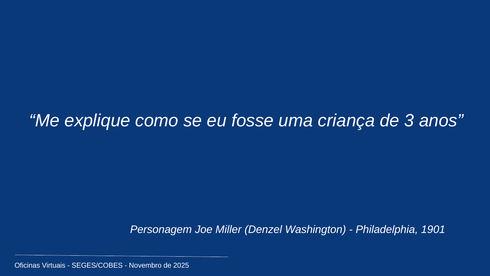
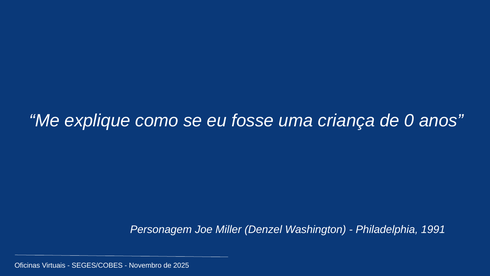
3: 3 -> 0
1901: 1901 -> 1991
